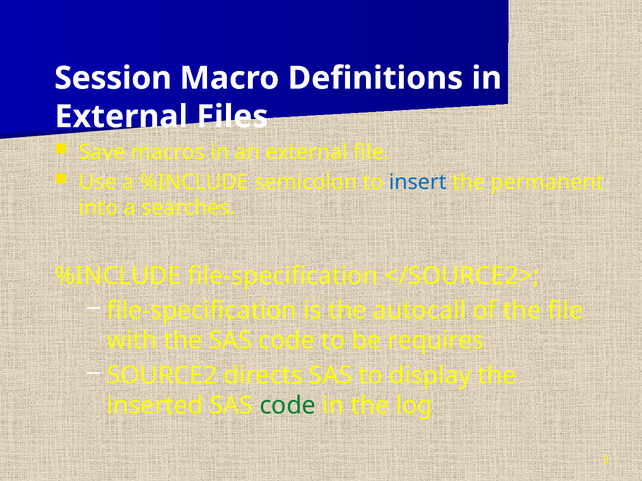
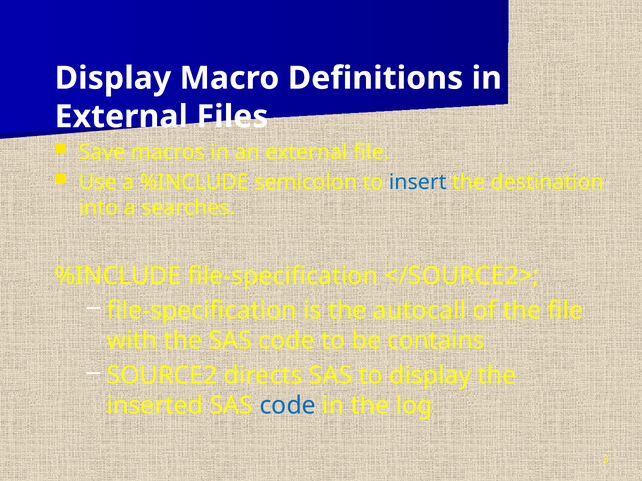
Session at (113, 78): Session -> Display
permanent: permanent -> destination
requires: requires -> contains
code at (288, 406) colour: green -> blue
